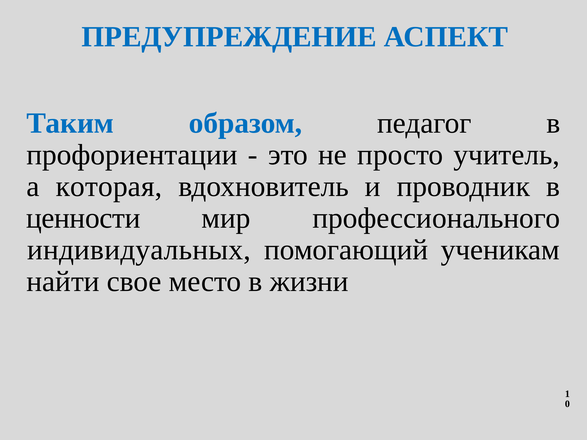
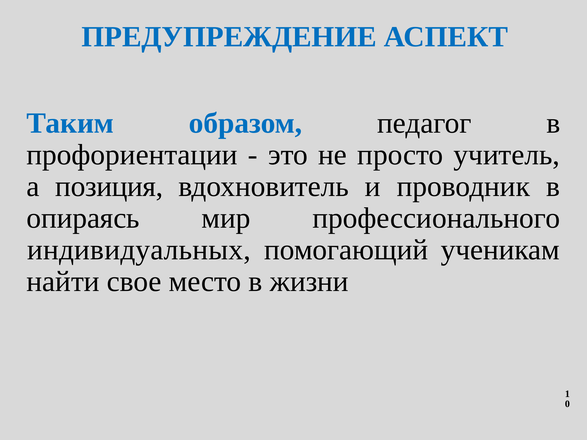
которая: которая -> позиция
ценности: ценности -> опираясь
